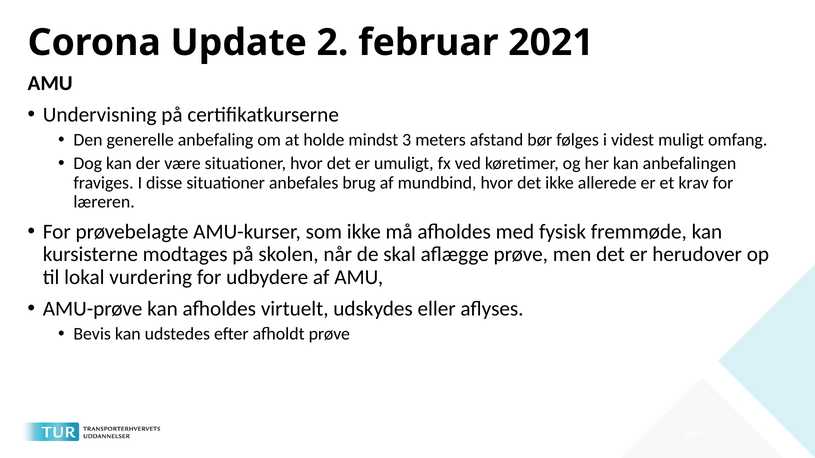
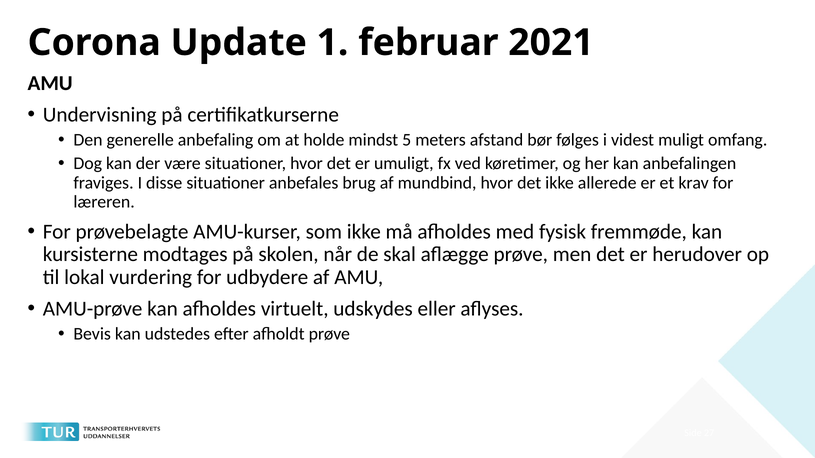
2: 2 -> 1
3: 3 -> 5
